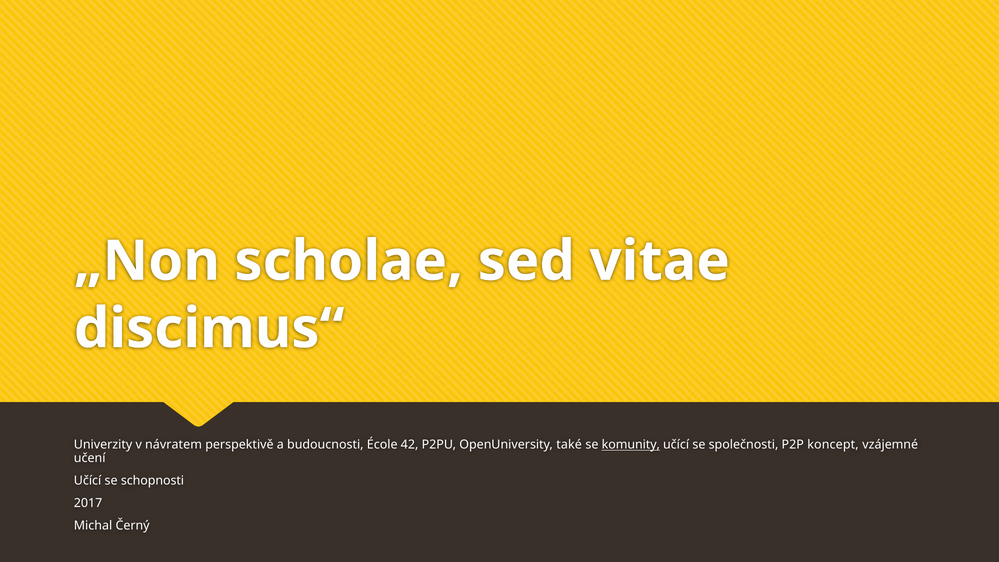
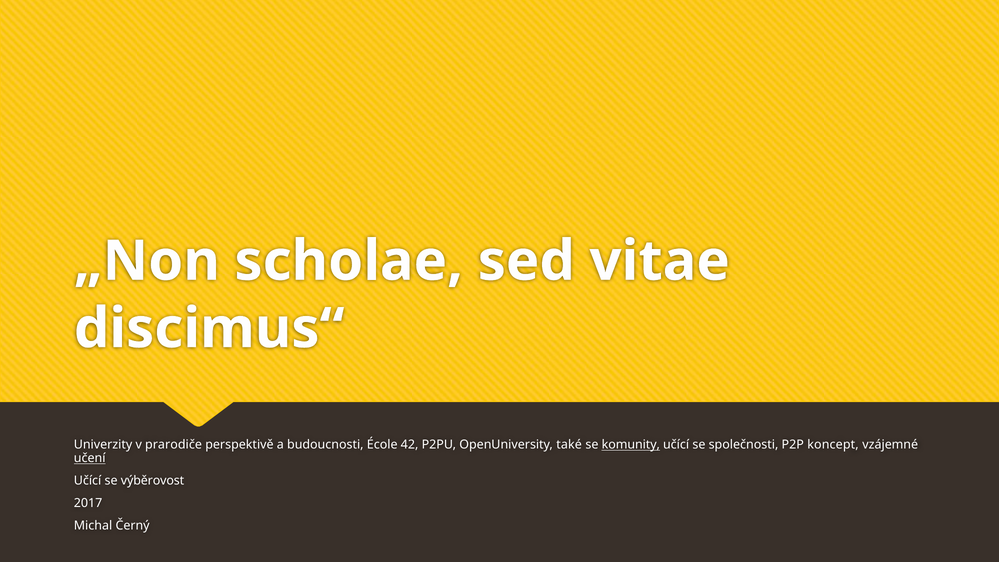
návratem: návratem -> prarodiče
učení underline: none -> present
schopnosti: schopnosti -> výběrovost
